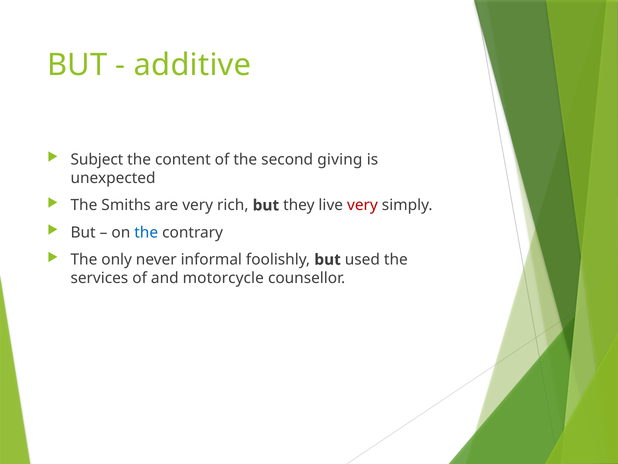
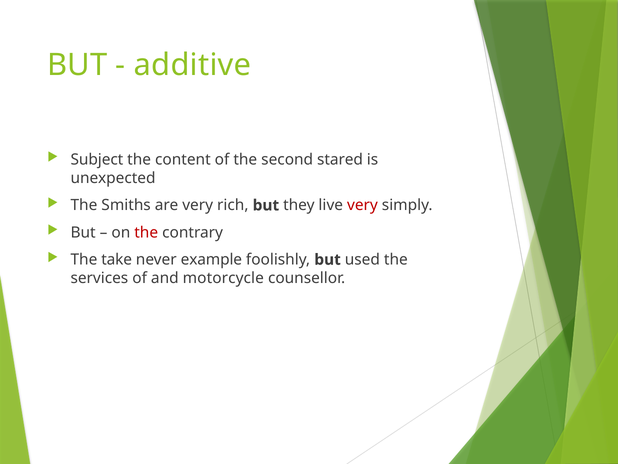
giving: giving -> stared
the at (146, 232) colour: blue -> red
only: only -> take
informal: informal -> example
